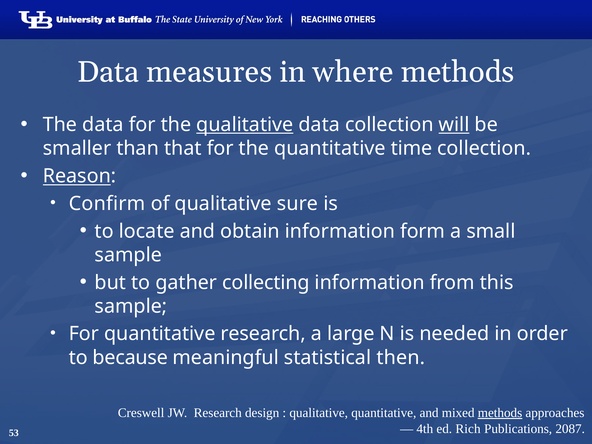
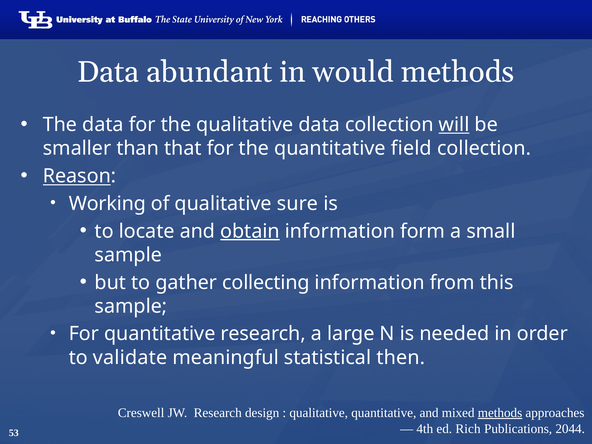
measures: measures -> abundant
where: where -> would
qualitative at (245, 125) underline: present -> none
time: time -> field
Confirm: Confirm -> Working
obtain underline: none -> present
because: because -> validate
2087: 2087 -> 2044
